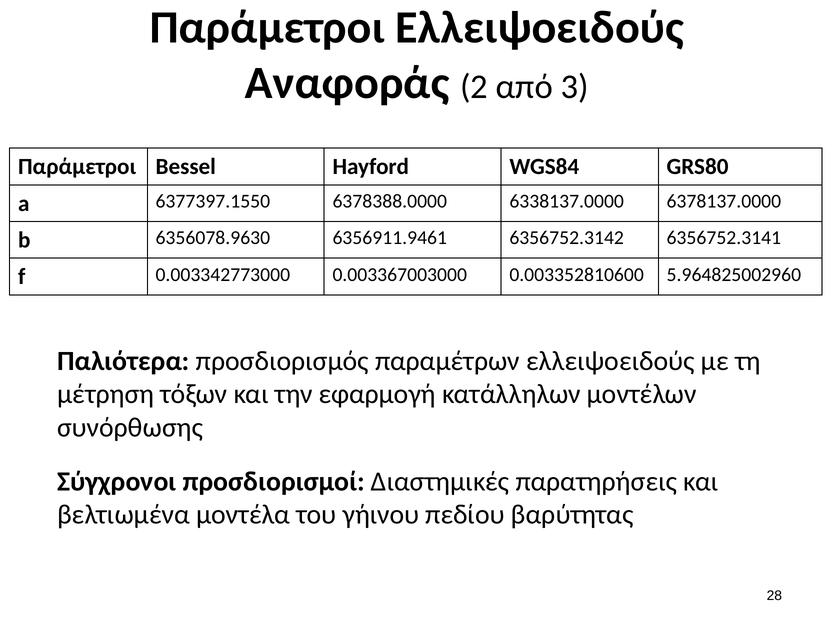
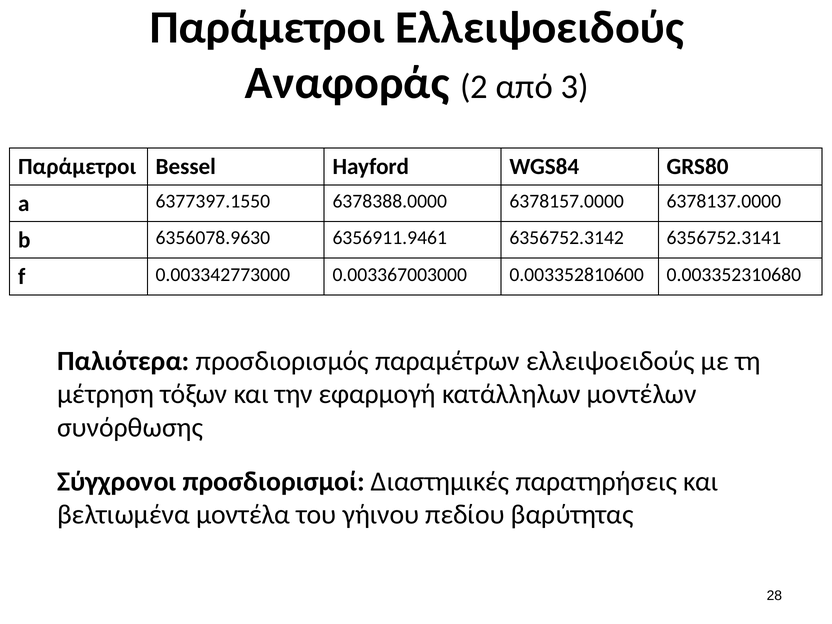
6338137.0000: 6338137.0000 -> 6378157.0000
5.964825002960: 5.964825002960 -> 0.003352310680
